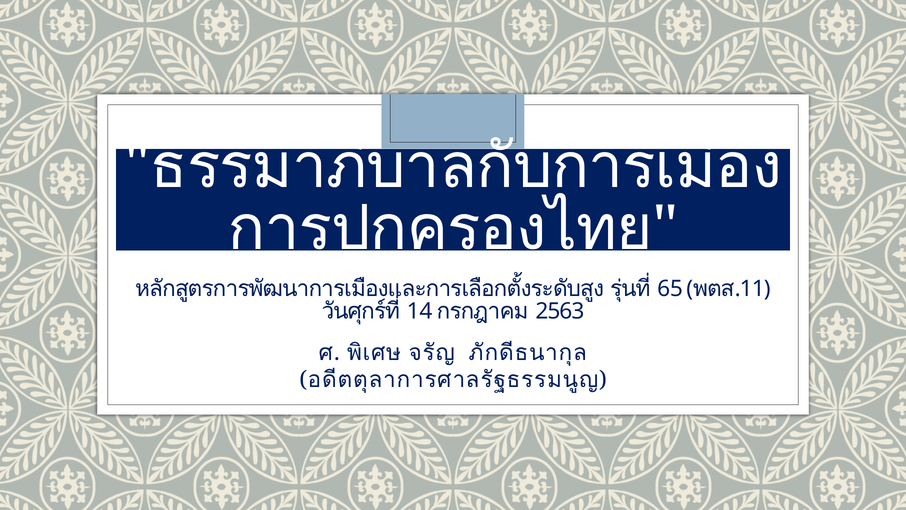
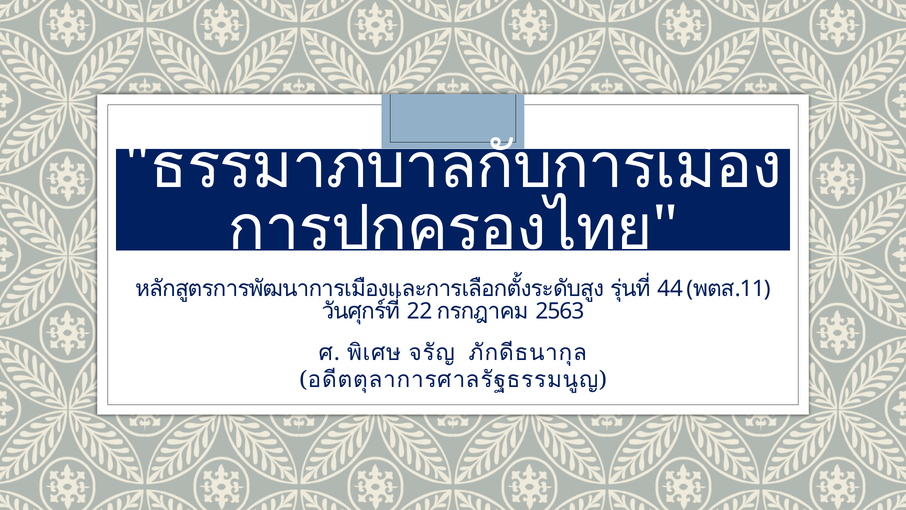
65: 65 -> 44
14: 14 -> 22
